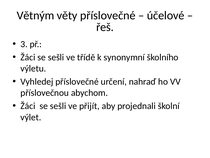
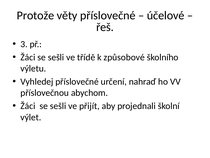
Větným: Větným -> Protože
synonymní: synonymní -> způsobové
